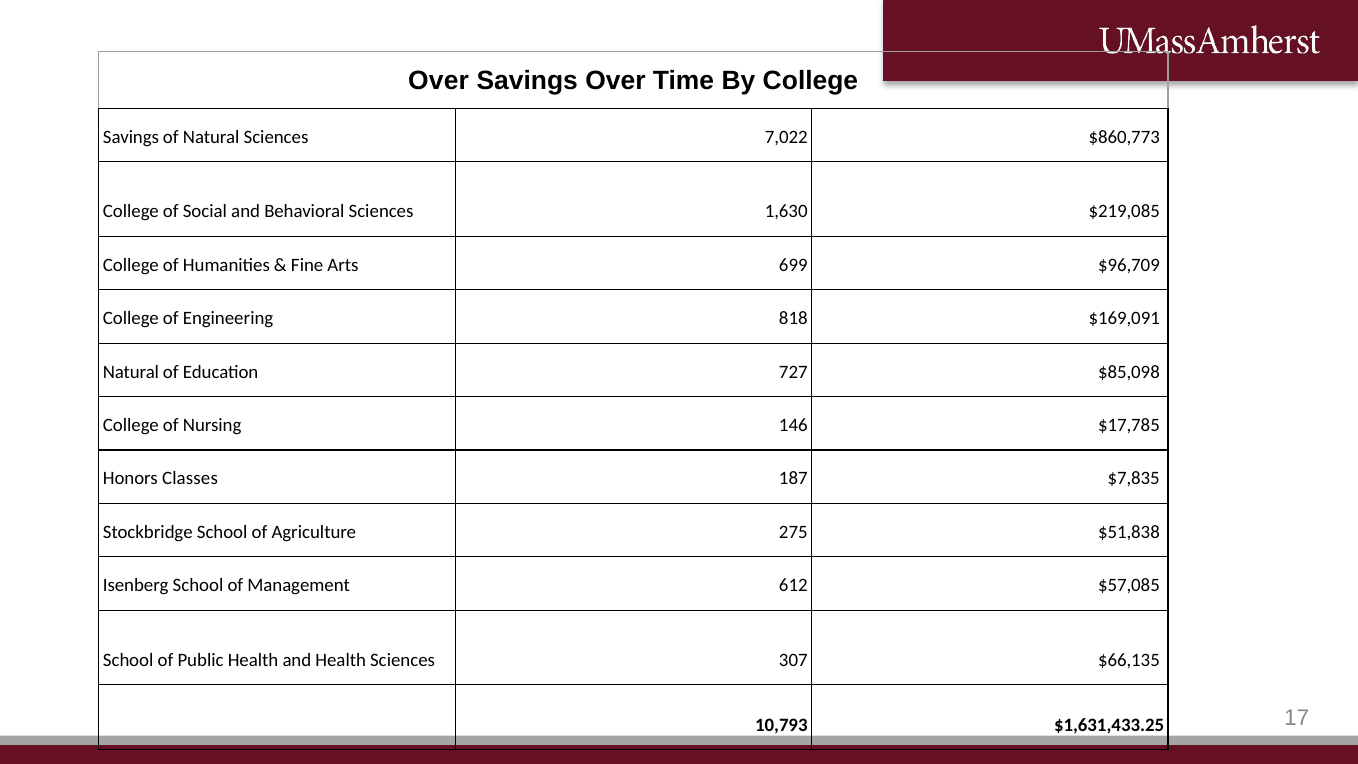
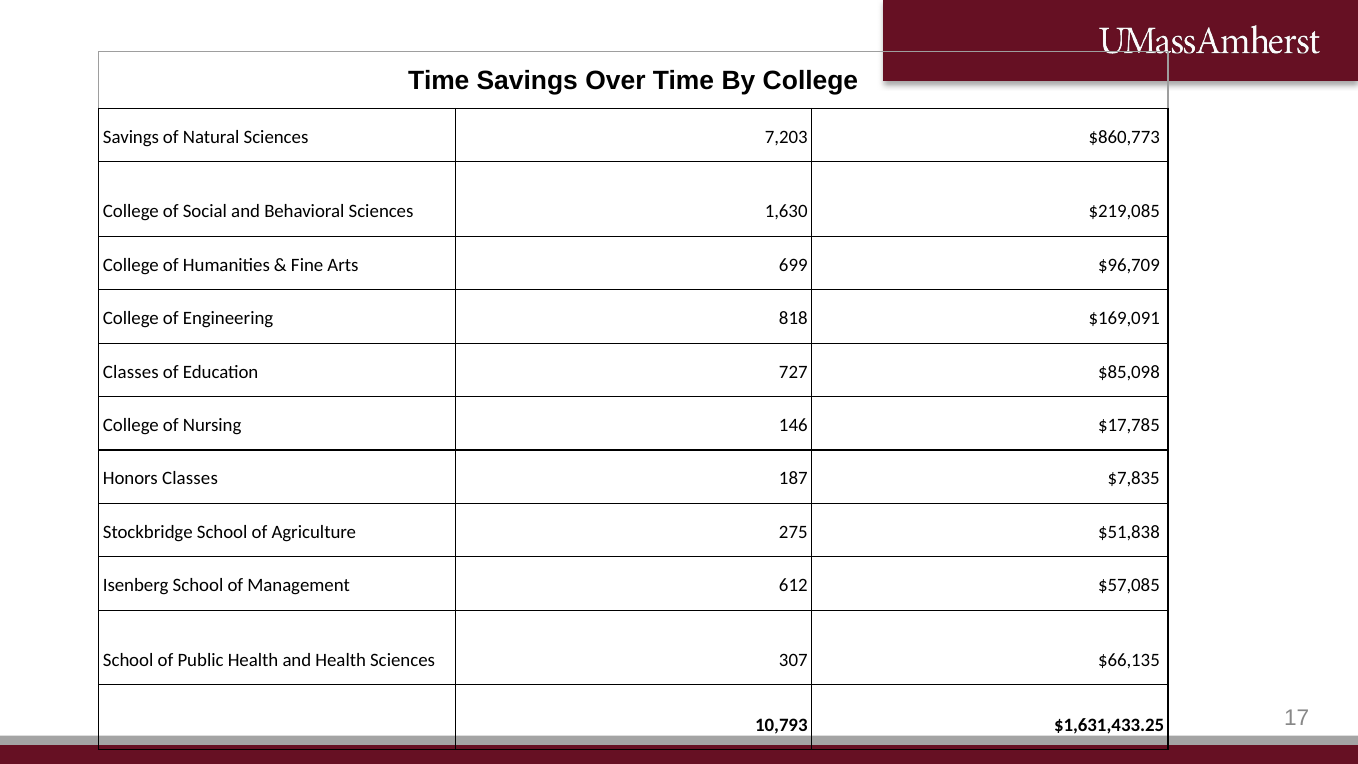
Over at (439, 80): Over -> Time
7,022: 7,022 -> 7,203
Natural at (131, 372): Natural -> Classes
